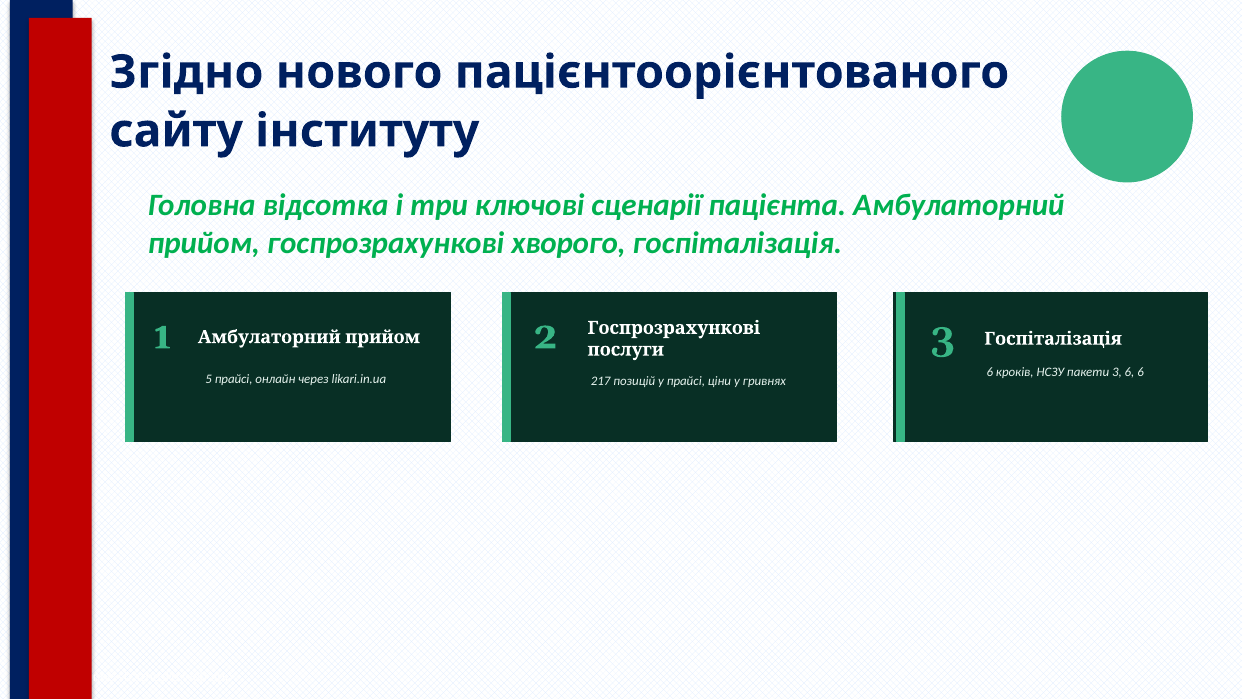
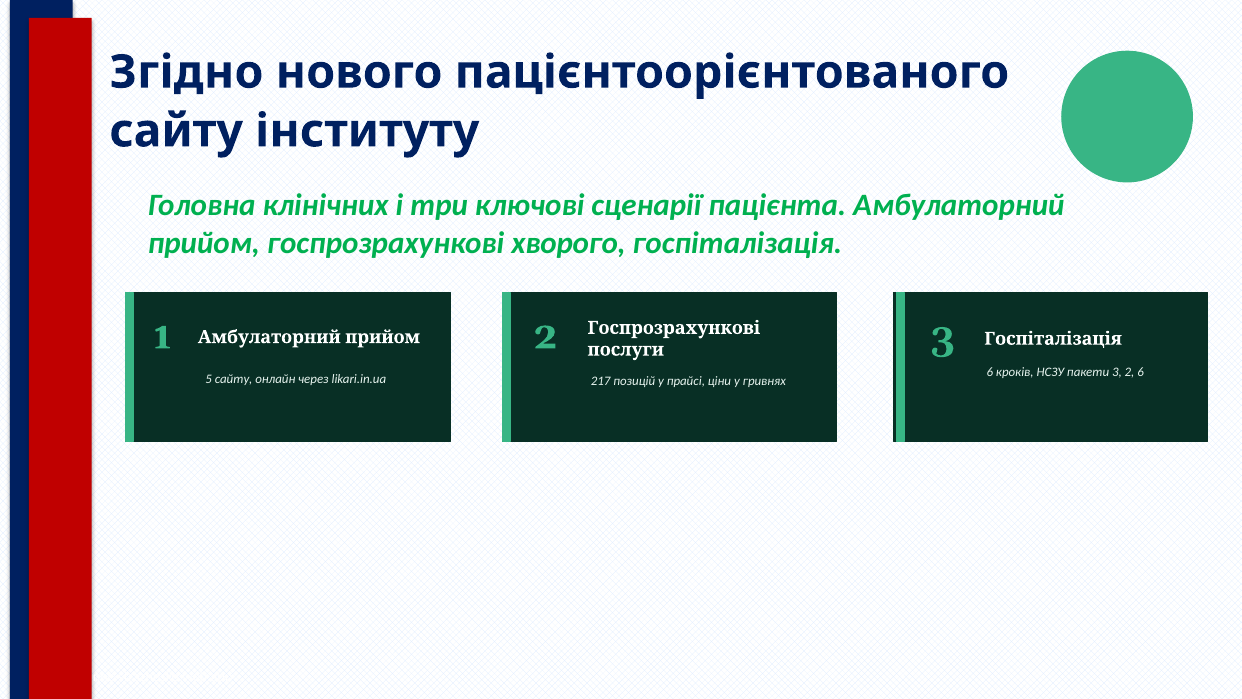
відсотка: відсотка -> клінічних
3 6: 6 -> 2
5 прайсі: прайсі -> сайту
